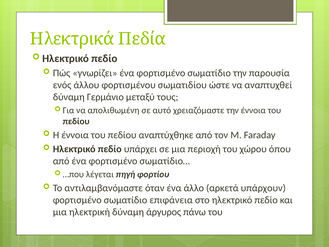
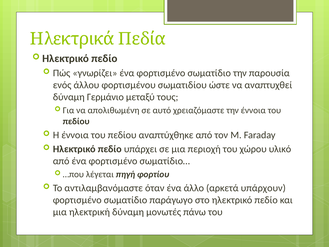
όπου: όπου -> υλικό
επιφάνεια: επιφάνεια -> παράγωγο
άργυρος: άργυρος -> μονωτές
